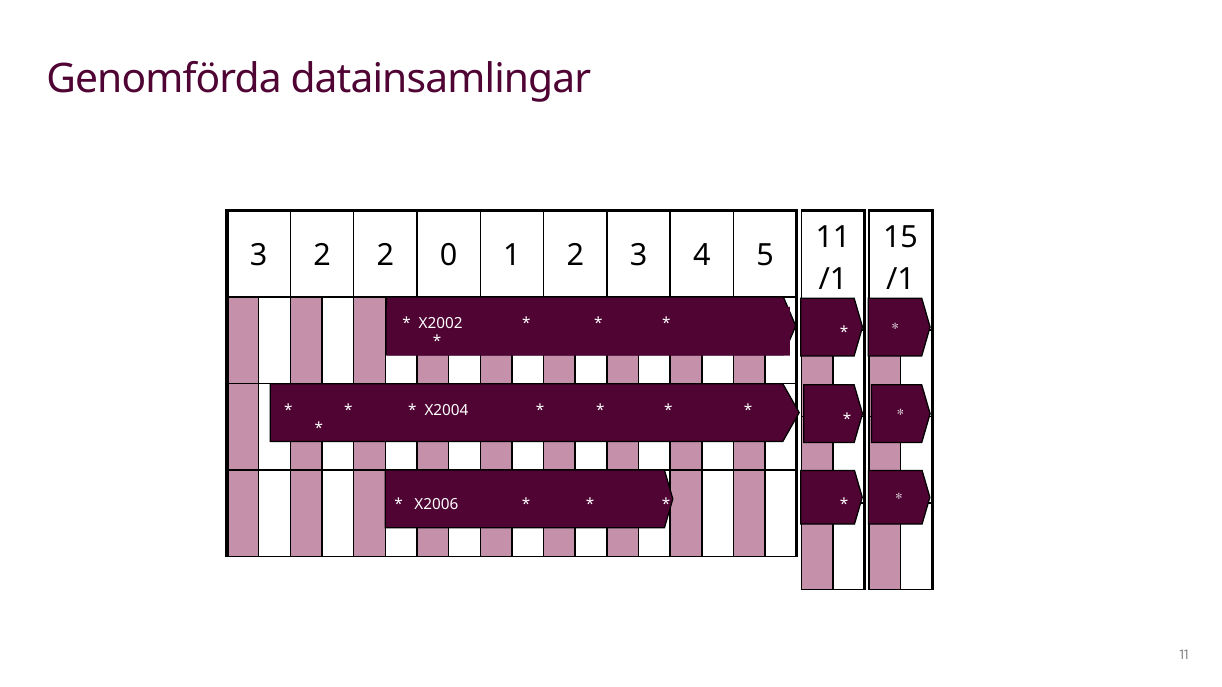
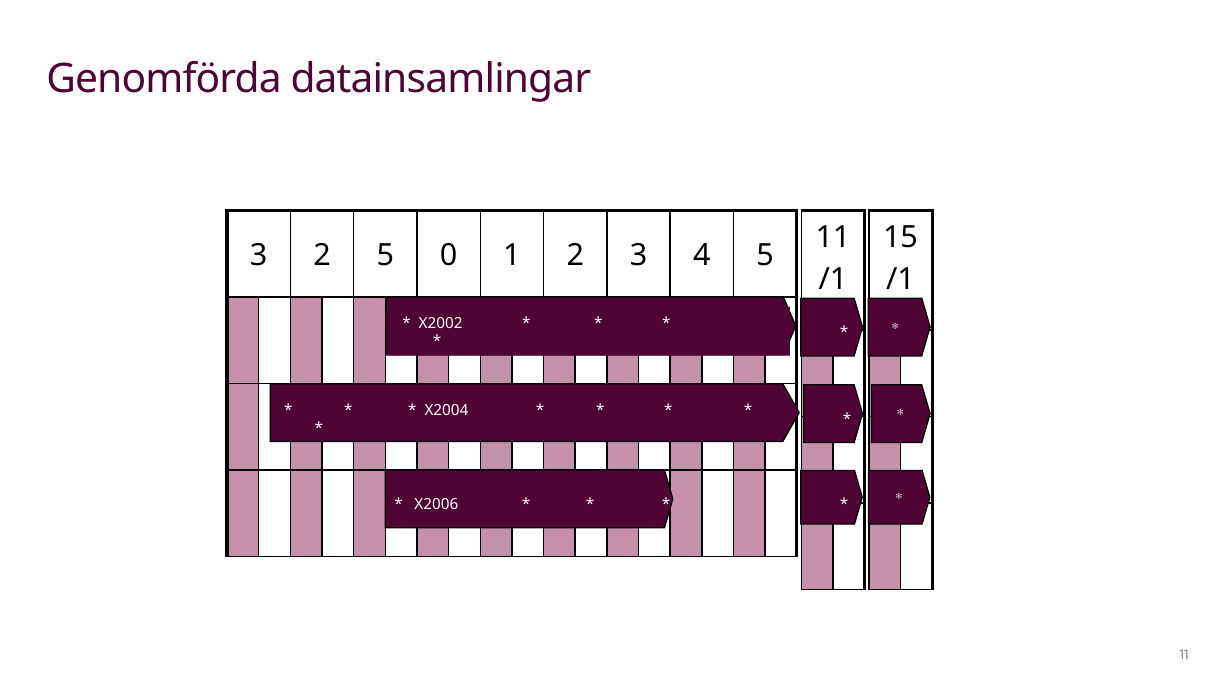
2 2: 2 -> 5
